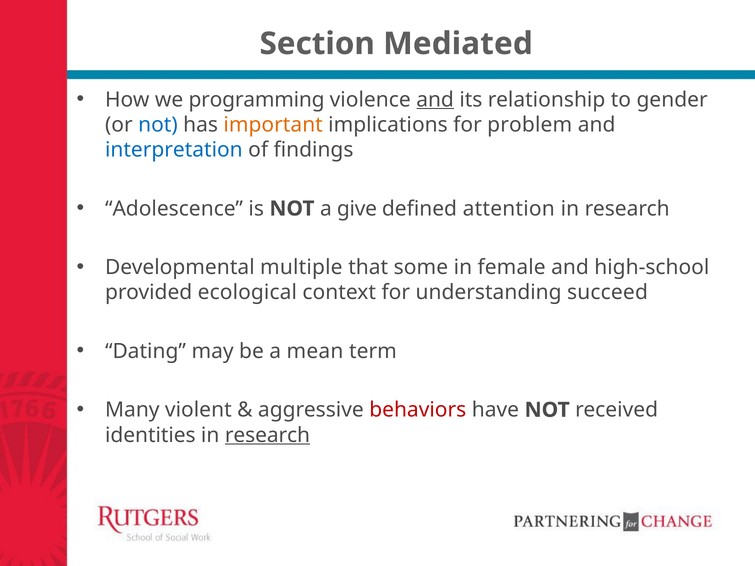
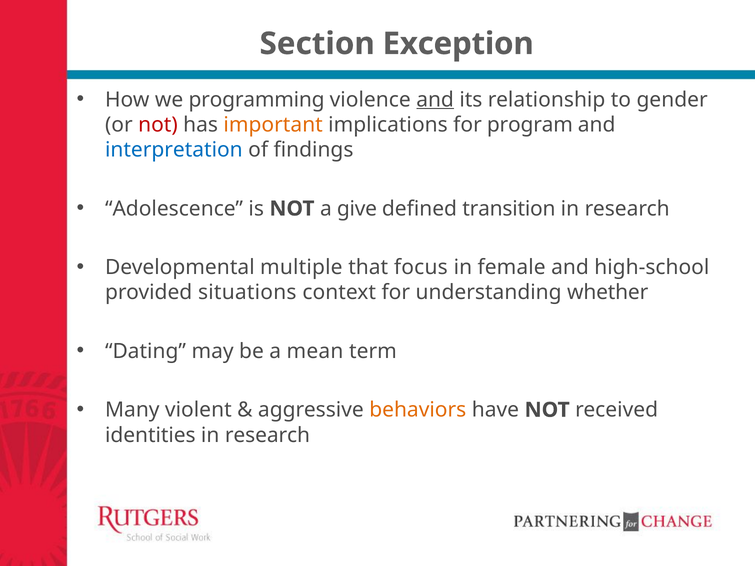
Mediated: Mediated -> Exception
not at (158, 125) colour: blue -> red
problem: problem -> program
attention: attention -> transition
some: some -> focus
ecological: ecological -> situations
succeed: succeed -> whether
behaviors colour: red -> orange
research at (267, 435) underline: present -> none
